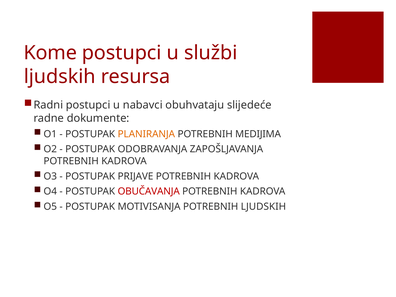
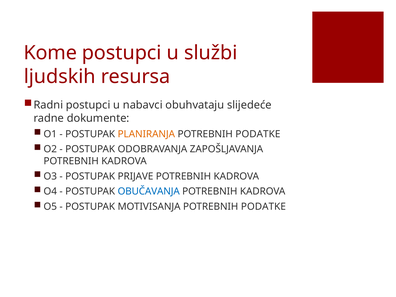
MEDIJIMA at (258, 134): MEDIJIMA -> PODATKE
OBUČAVANJA colour: red -> blue
MOTIVISANJA POTREBNIH LJUDSKIH: LJUDSKIH -> PODATKE
